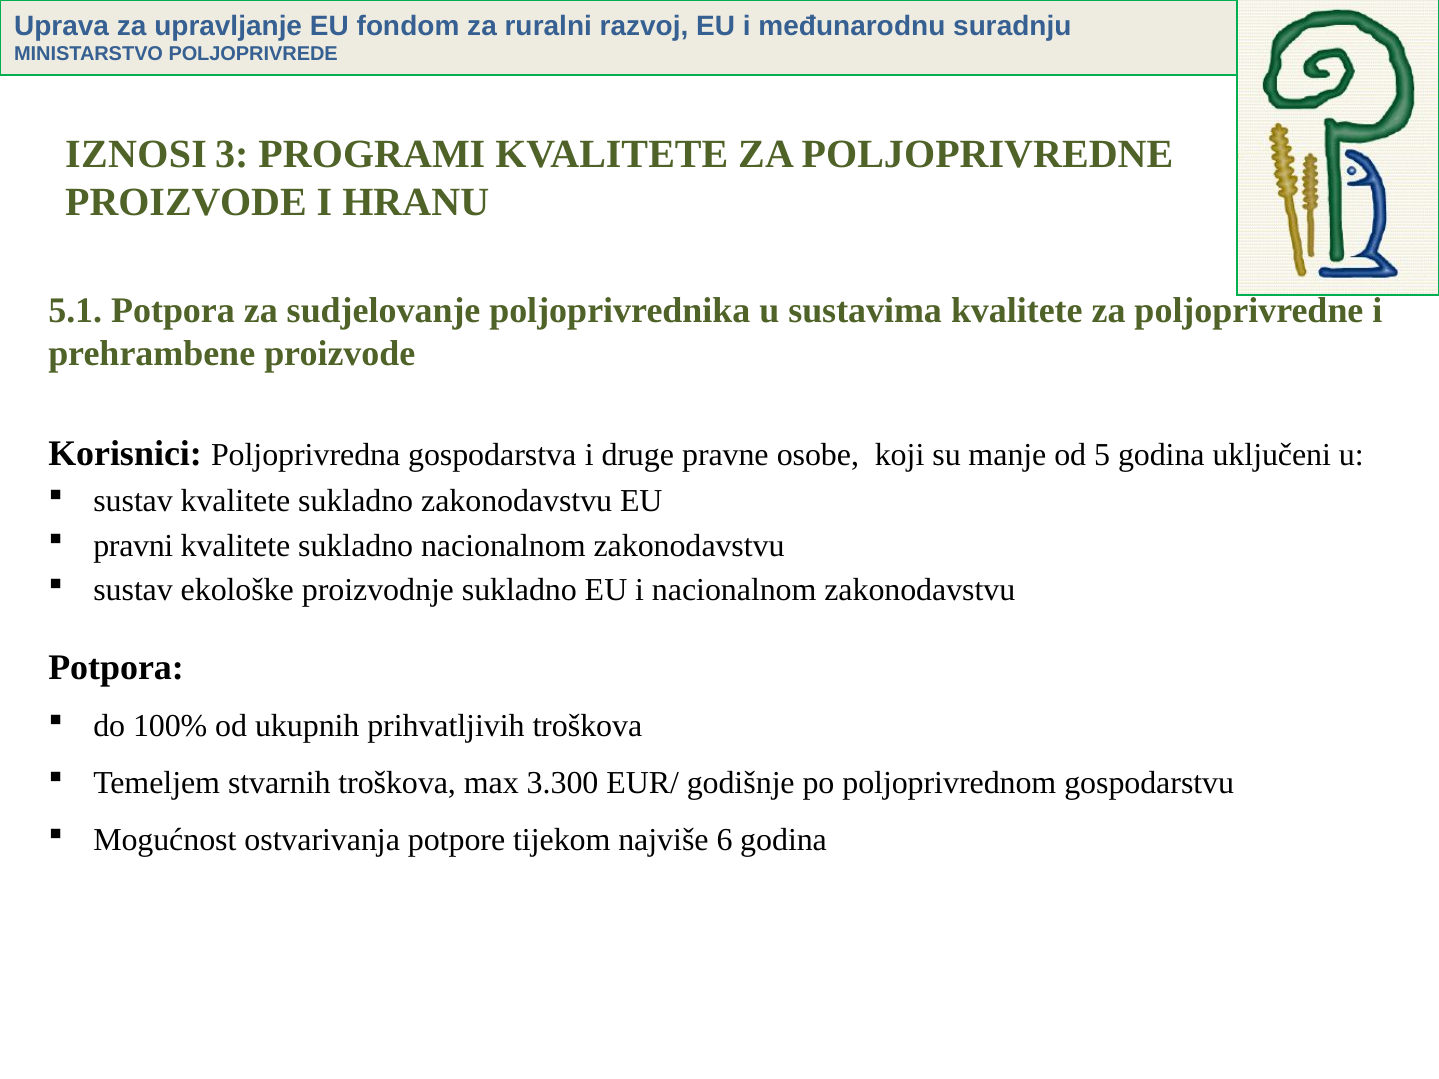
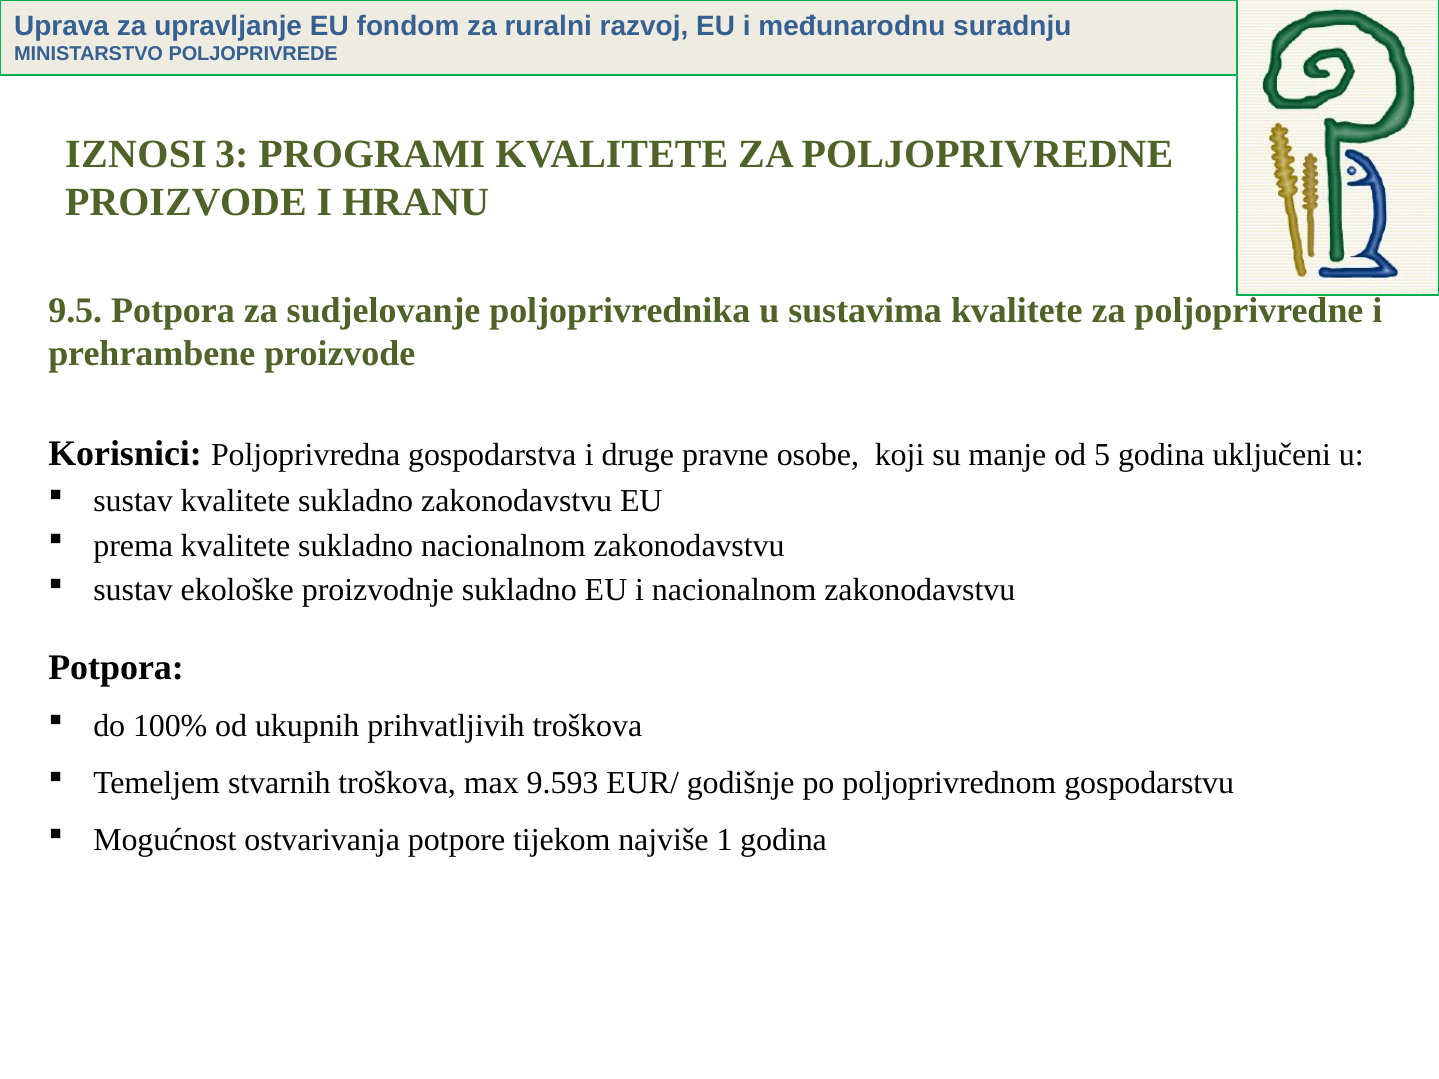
5.1: 5.1 -> 9.5
pravni: pravni -> prema
3.300: 3.300 -> 9.593
6: 6 -> 1
